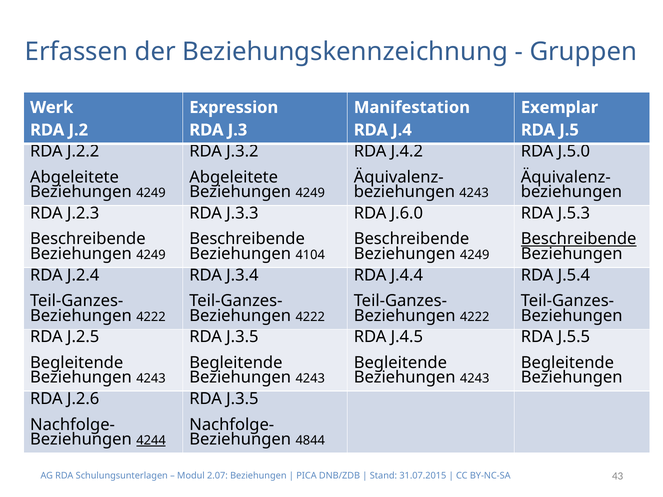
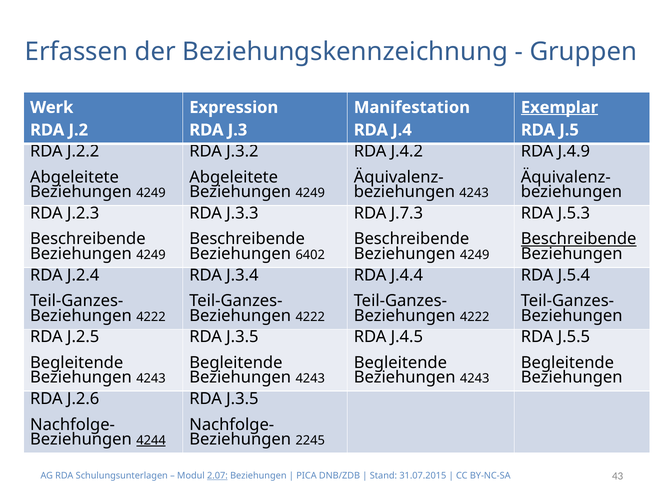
Exemplar underline: none -> present
J.5.0: J.5.0 -> J.4.9
J.6.0: J.6.0 -> J.7.3
4104: 4104 -> 6402
4844: 4844 -> 2245
2.07 underline: none -> present
